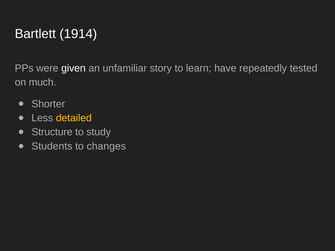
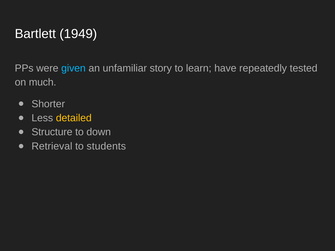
1914: 1914 -> 1949
given colour: white -> light blue
study: study -> down
Students: Students -> Retrieval
changes: changes -> students
